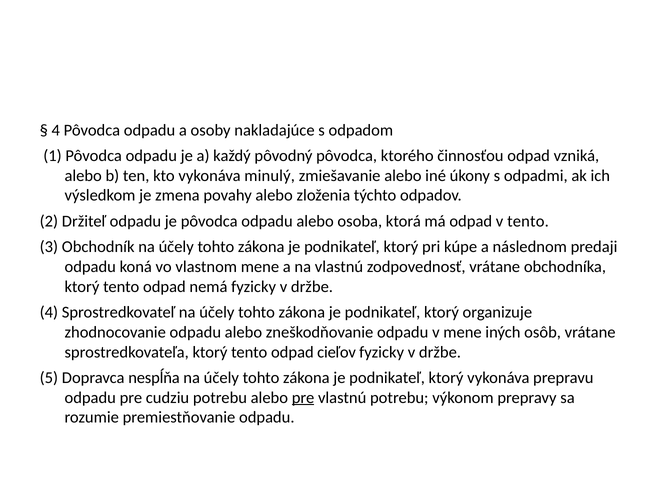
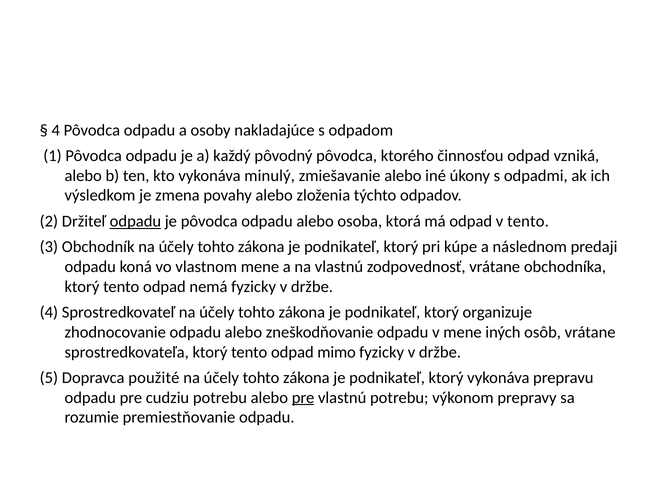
odpadu at (135, 221) underline: none -> present
cieľov: cieľov -> mimo
nespĺňa: nespĺňa -> použité
